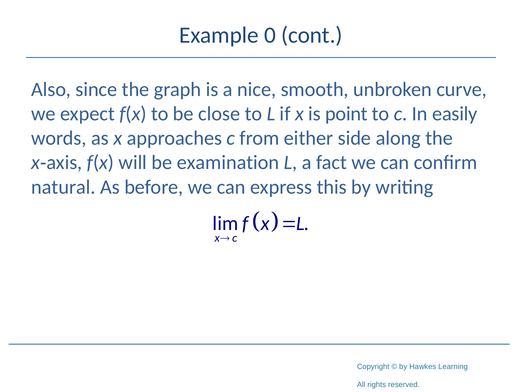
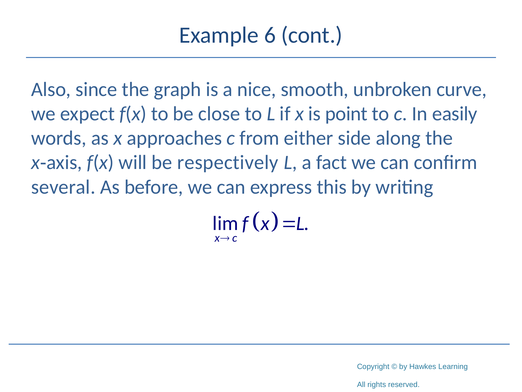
0: 0 -> 6
examination: examination -> respectively
natural: natural -> several
